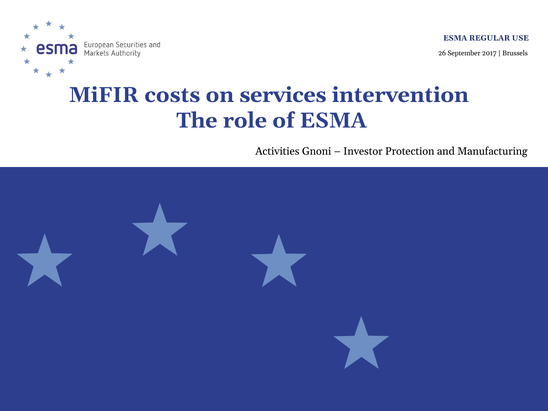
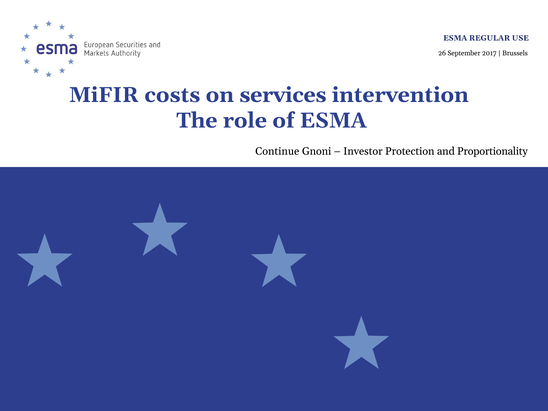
Activities: Activities -> Continue
Manufacturing: Manufacturing -> Proportionality
